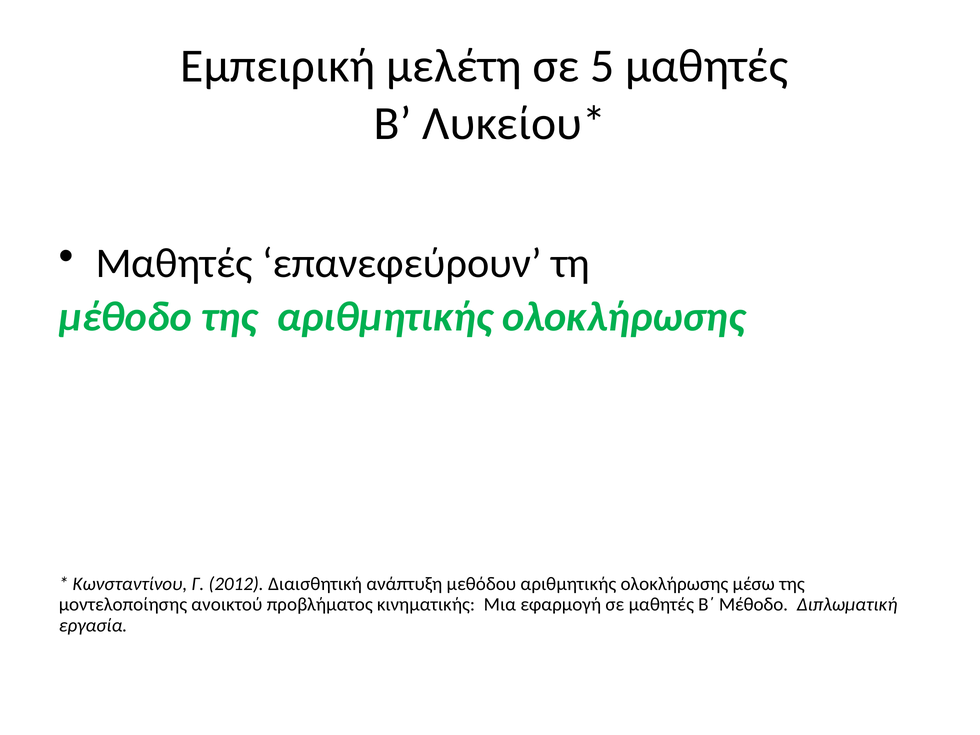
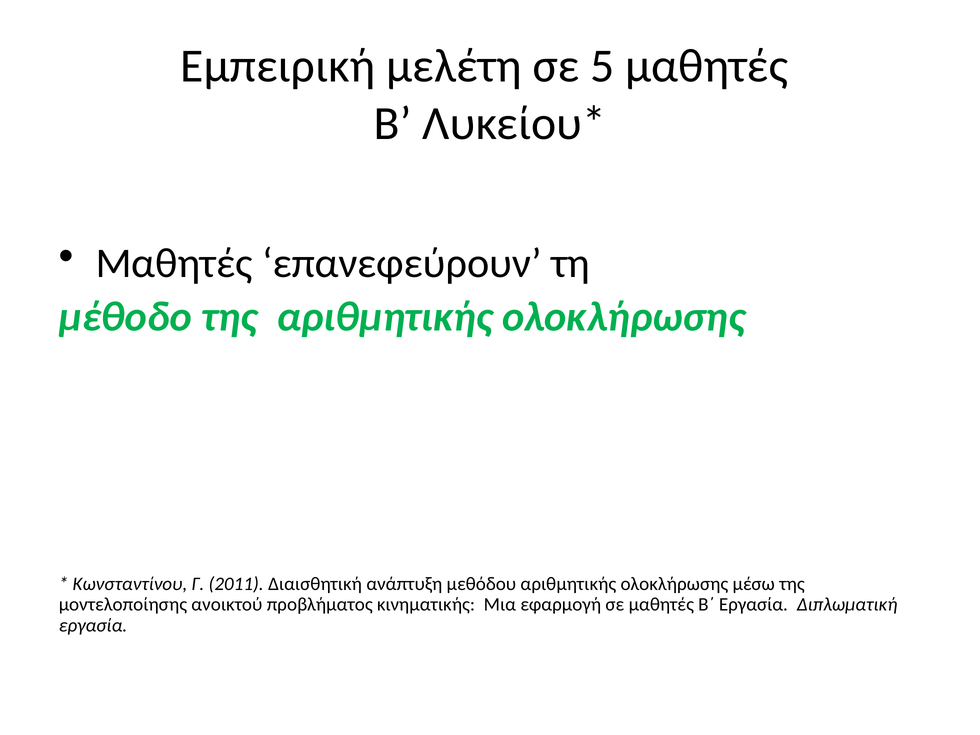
2012: 2012 -> 2011
Β΄ Μέθοδο: Μέθοδο -> Εργασία
